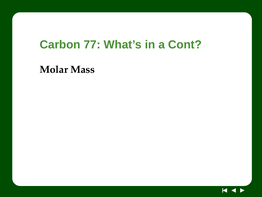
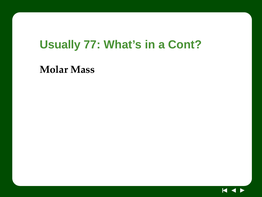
Carbon: Carbon -> Usually
